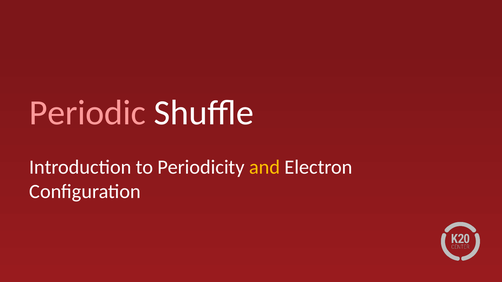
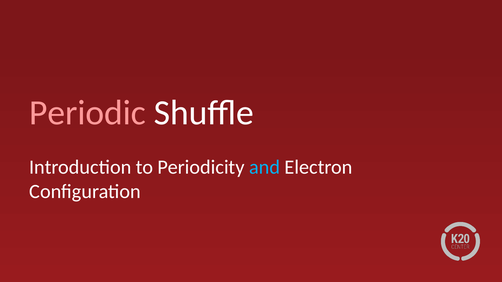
and colour: yellow -> light blue
